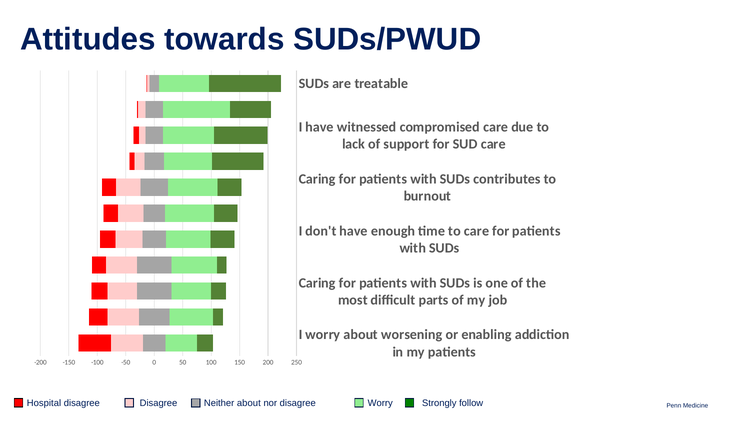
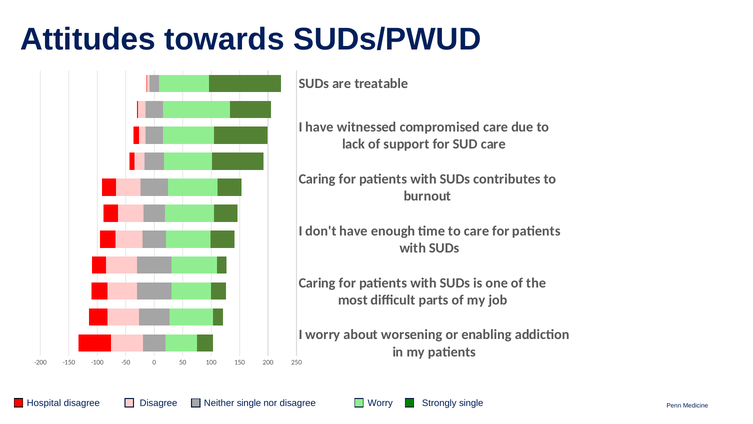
Neither about: about -> single
Strongly follow: follow -> single
